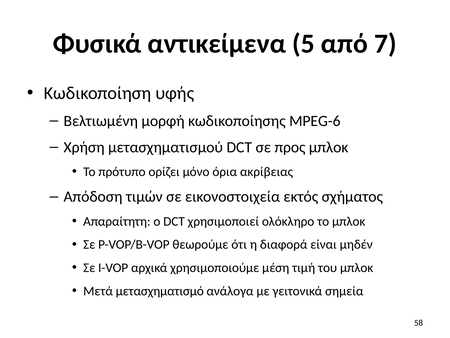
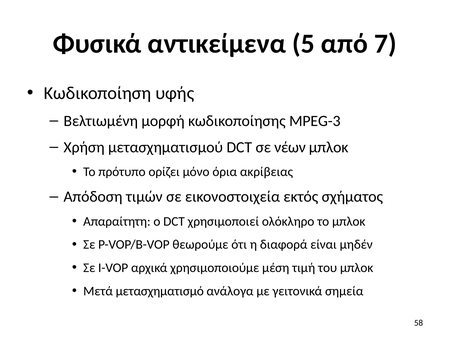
MPEG-6: MPEG-6 -> MPEG-3
προς: προς -> νέων
